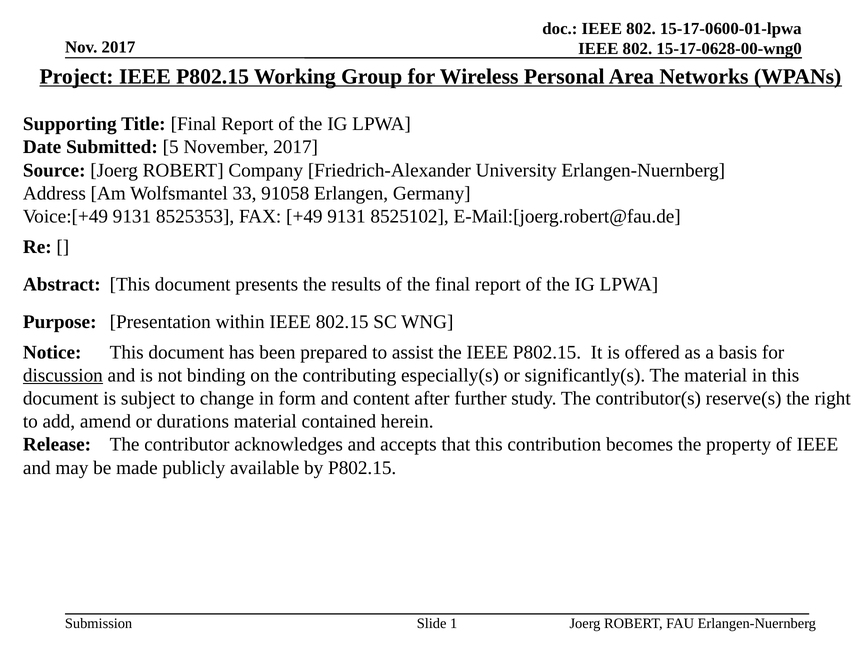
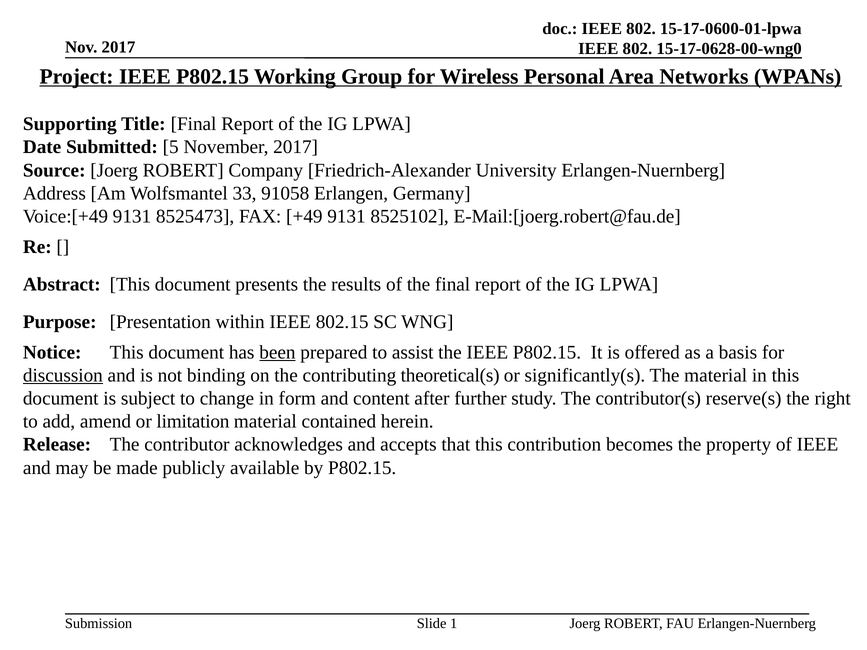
8525353: 8525353 -> 8525473
been underline: none -> present
especially(s: especially(s -> theoretical(s
durations: durations -> limitation
